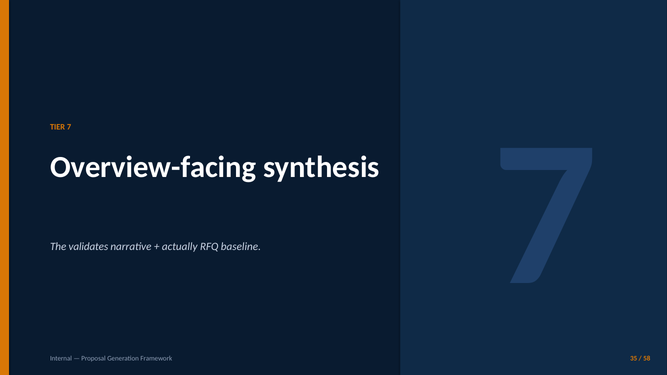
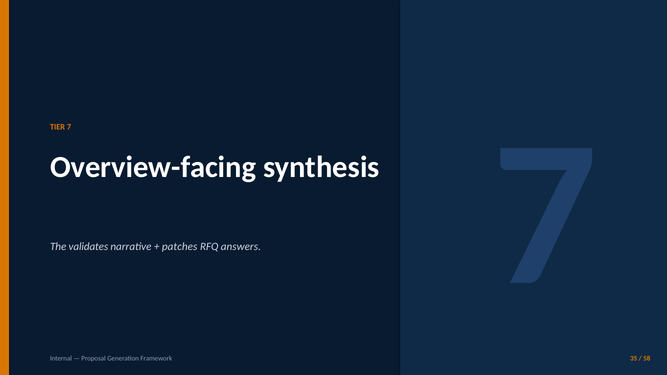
actually: actually -> patches
baseline: baseline -> answers
